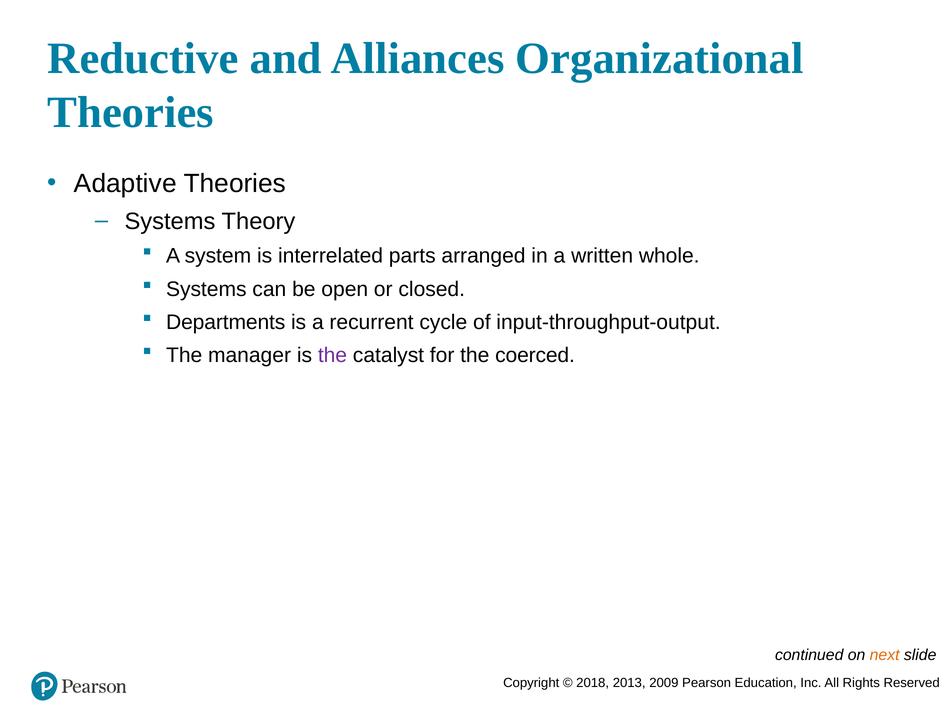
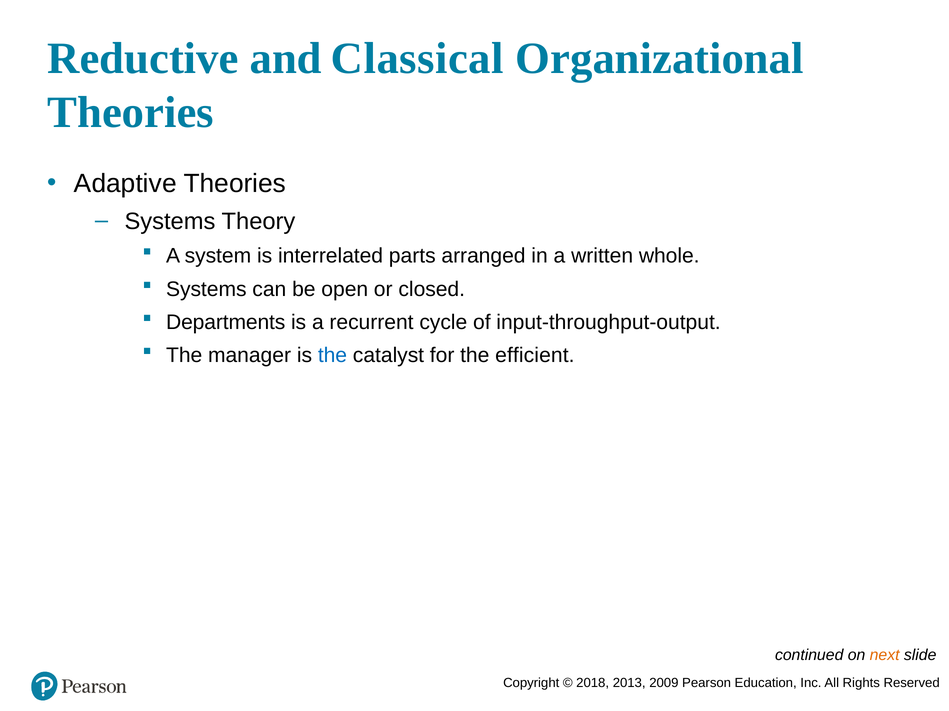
Alliances: Alliances -> Classical
the at (333, 356) colour: purple -> blue
coerced: coerced -> efficient
